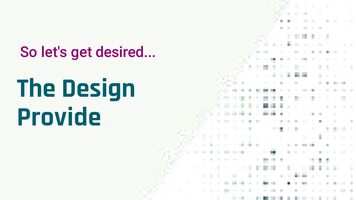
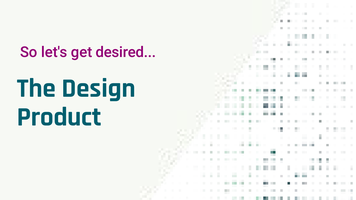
Provide: Provide -> Product
